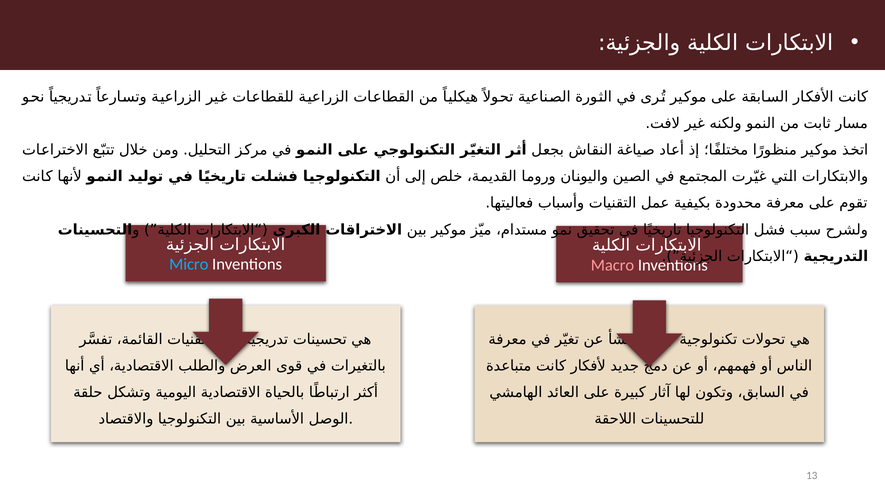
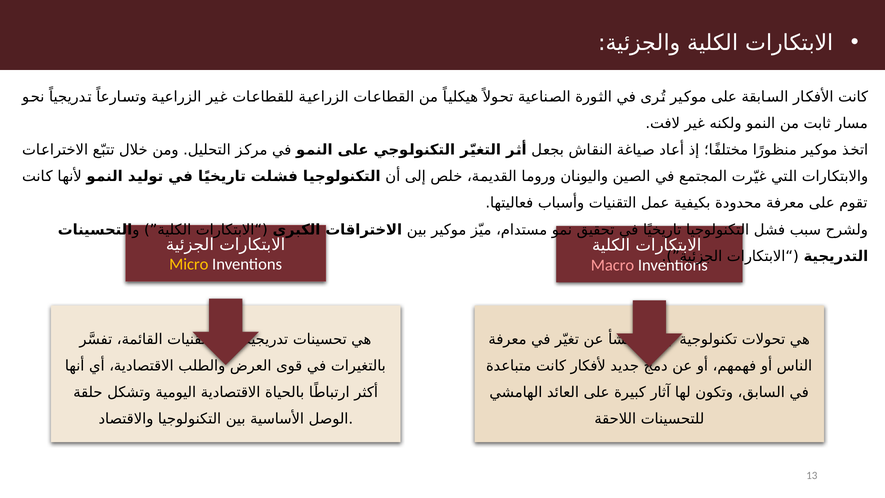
Micro colour: light blue -> yellow
